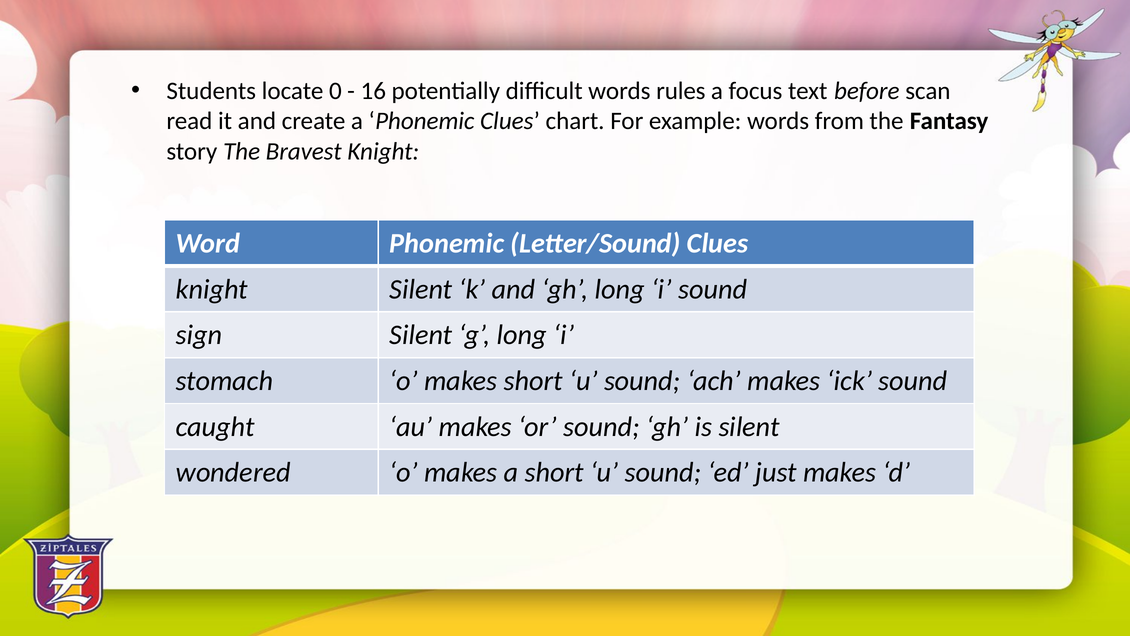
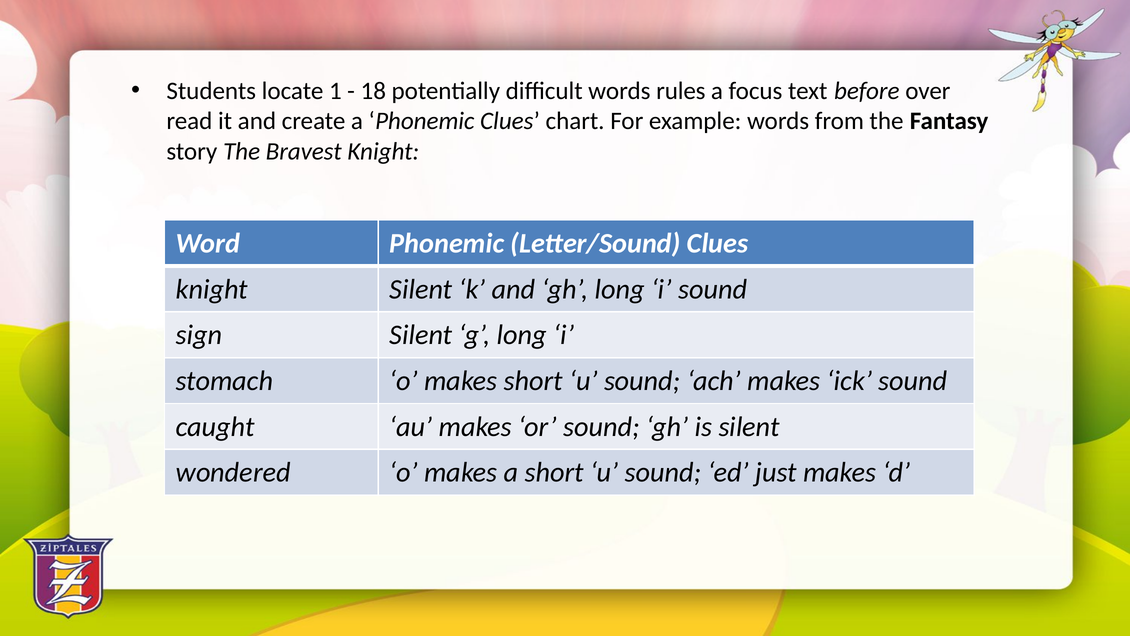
0: 0 -> 1
16: 16 -> 18
scan: scan -> over
